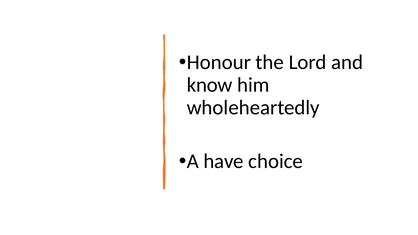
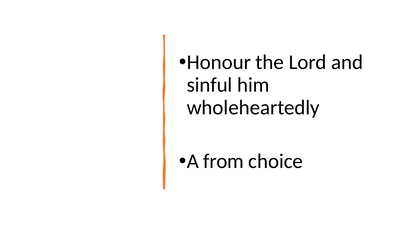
know: know -> sinful
have: have -> from
